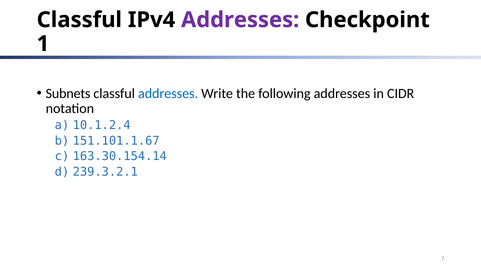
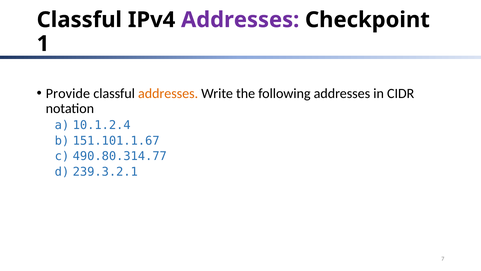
Subnets: Subnets -> Provide
addresses at (168, 93) colour: blue -> orange
163.30.154.14: 163.30.154.14 -> 490.80.314.77
